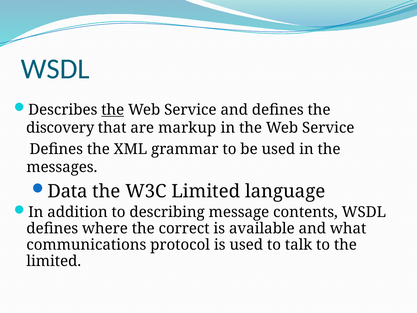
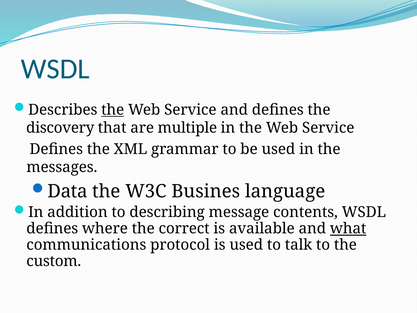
markup: markup -> multiple
W3C Limited: Limited -> Busines
what underline: none -> present
limited at (54, 261): limited -> custom
